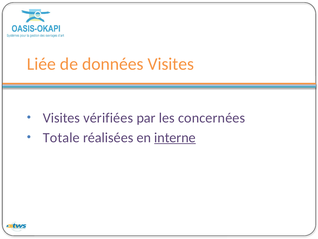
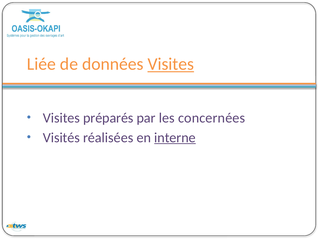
Visites at (171, 64) underline: none -> present
vérifiées: vérifiées -> préparés
Totale: Totale -> Visités
